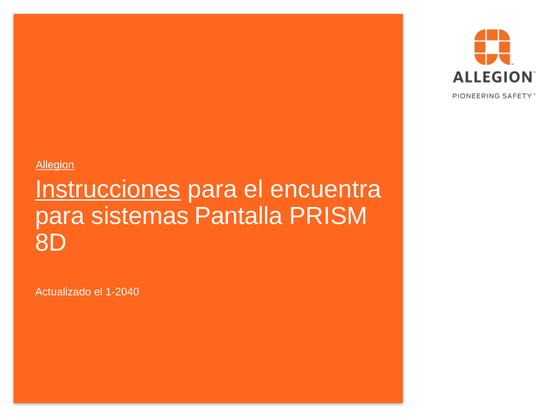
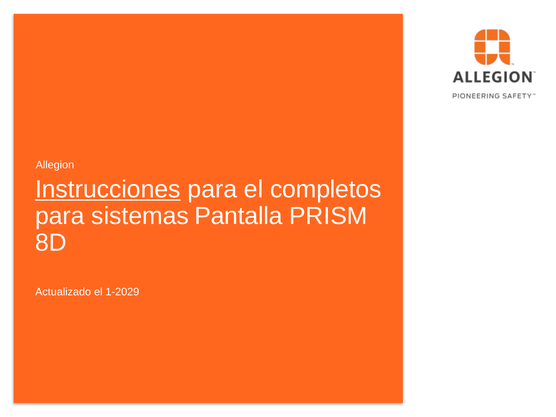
Allegion underline: present -> none
encuentra: encuentra -> completos
1-2040: 1-2040 -> 1-2029
